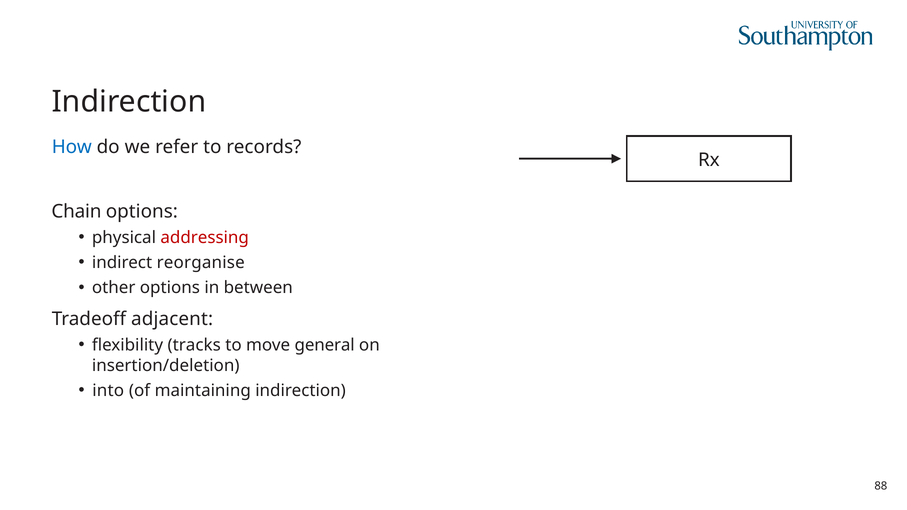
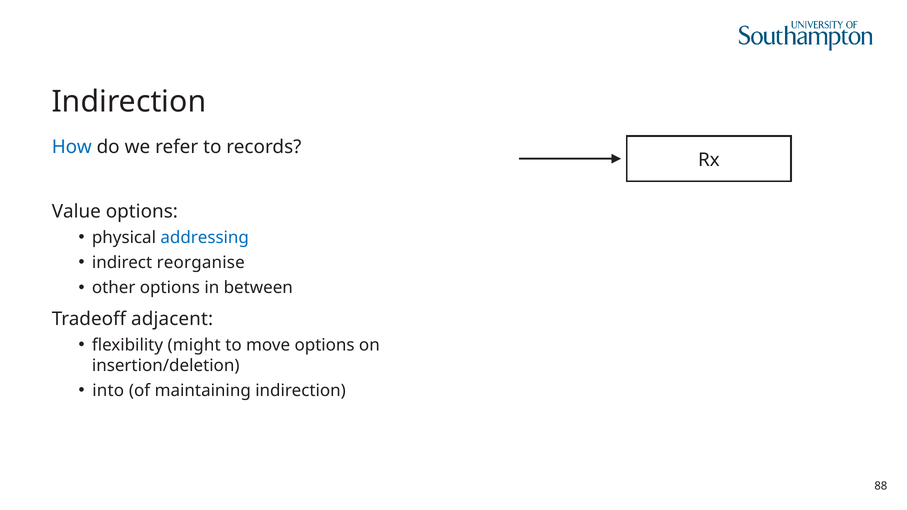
Chain: Chain -> Value
addressing colour: red -> blue
tracks: tracks -> might
move general: general -> options
